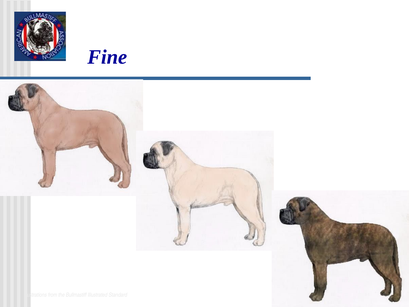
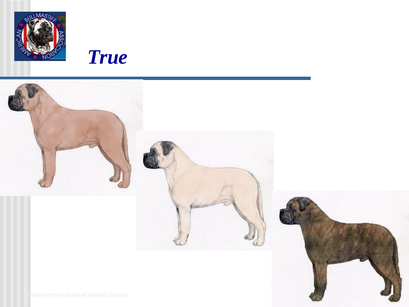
Fine: Fine -> True
